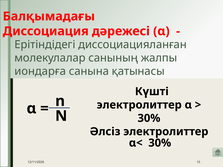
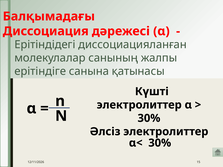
иондарға: иондарға -> ерітіндіге
